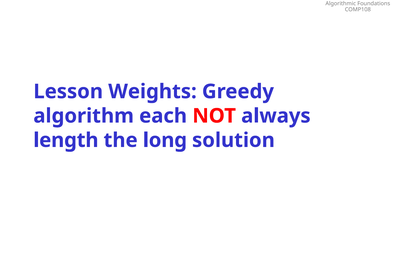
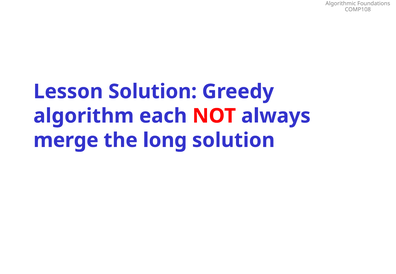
Lesson Weights: Weights -> Solution
length: length -> merge
